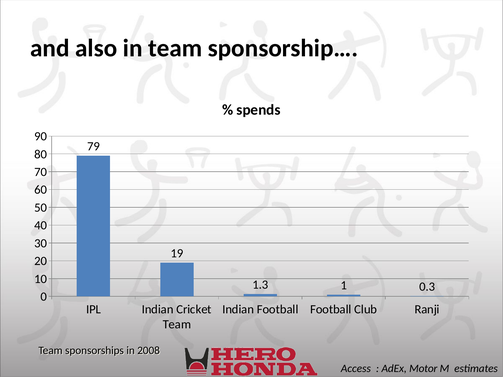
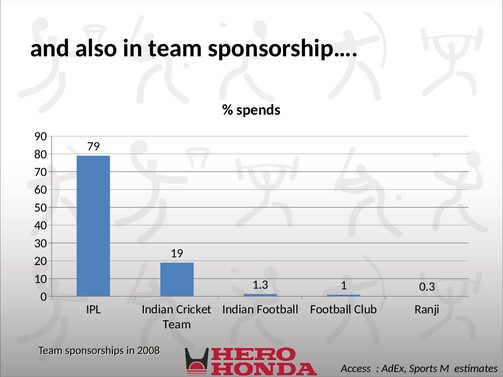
Motor: Motor -> Sports
